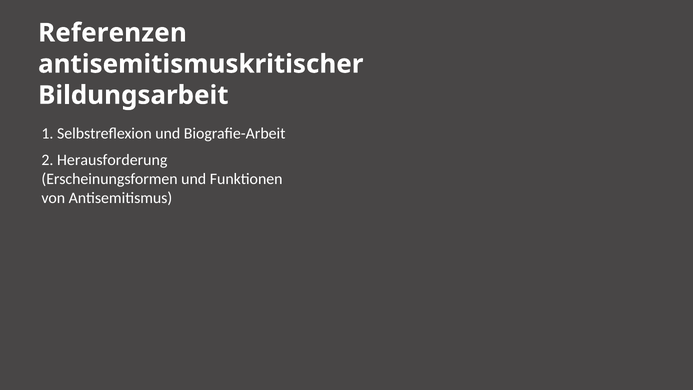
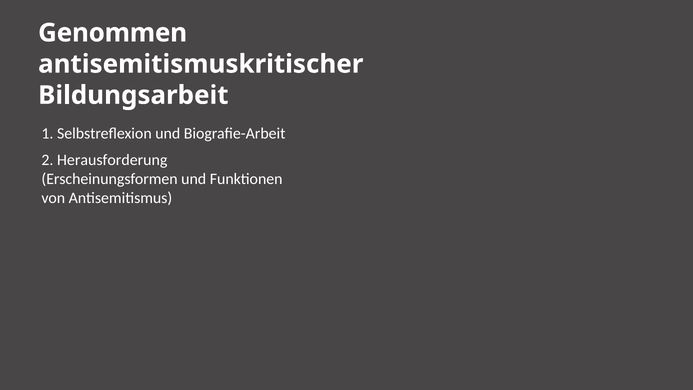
Referenzen: Referenzen -> Genommen
